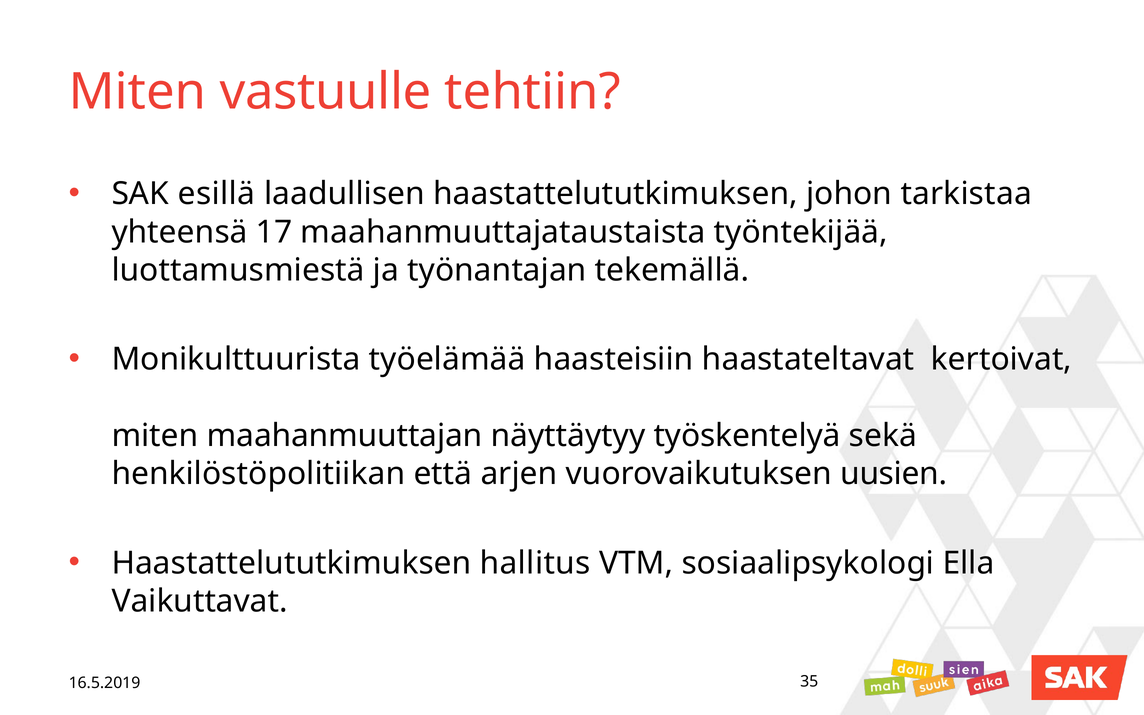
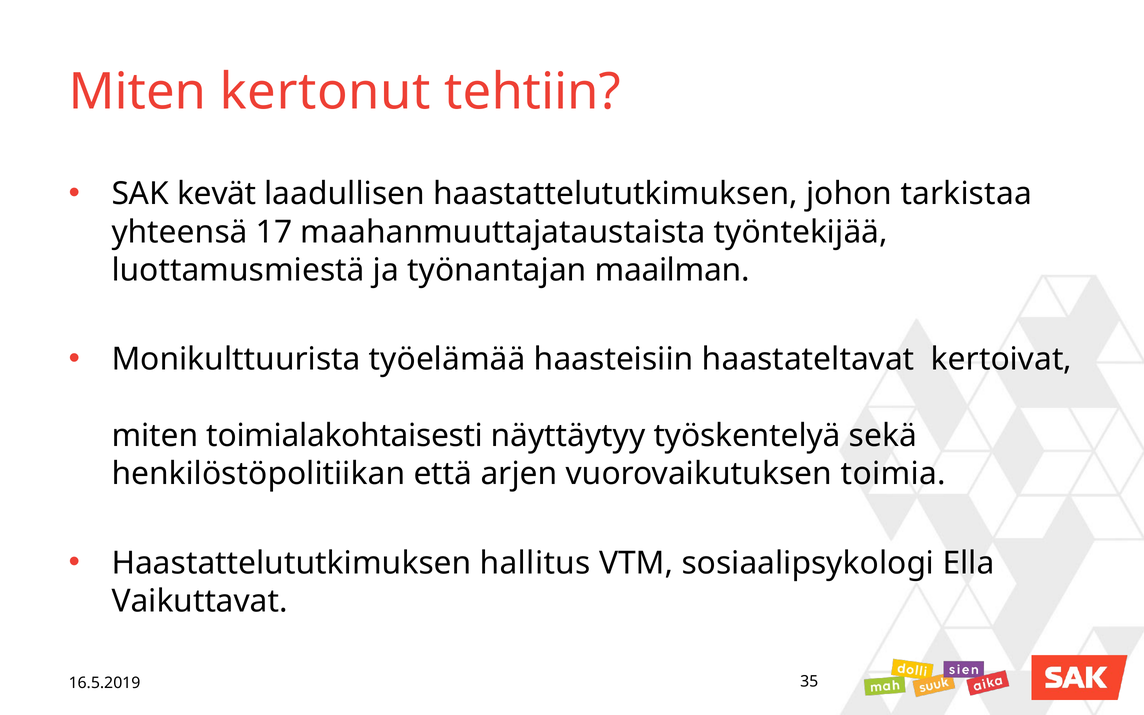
vastuulle: vastuulle -> kertonut
esillä: esillä -> kevät
tekemällä: tekemällä -> maailman
maahanmuuttajan: maahanmuuttajan -> toimialakohtaisesti
uusien: uusien -> toimia
